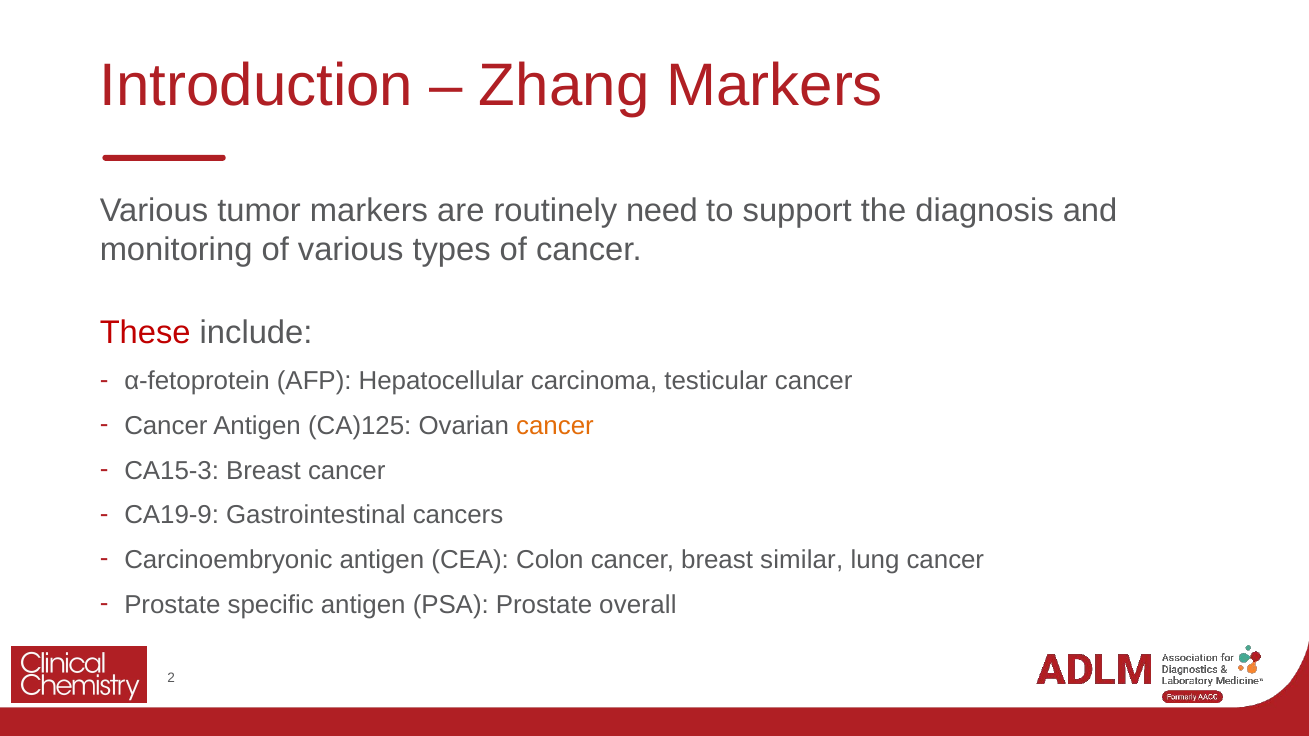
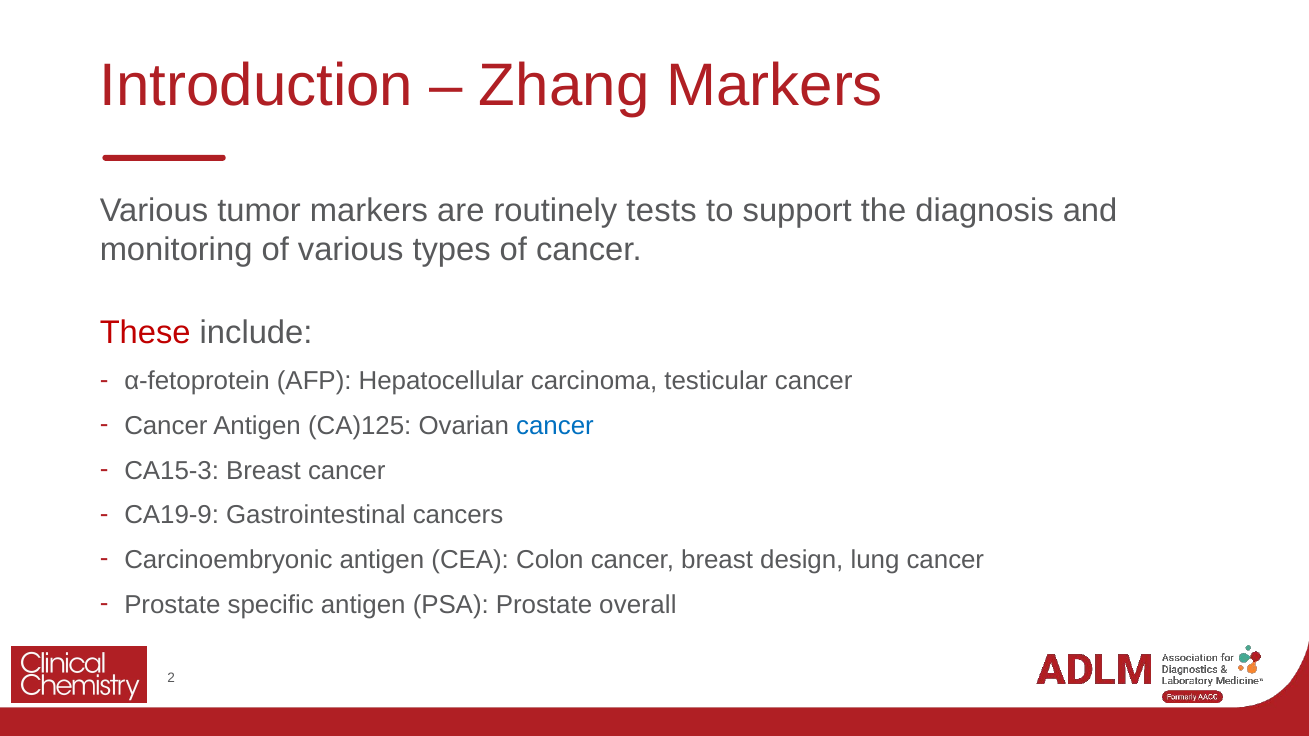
need: need -> tests
cancer at (555, 426) colour: orange -> blue
similar: similar -> design
